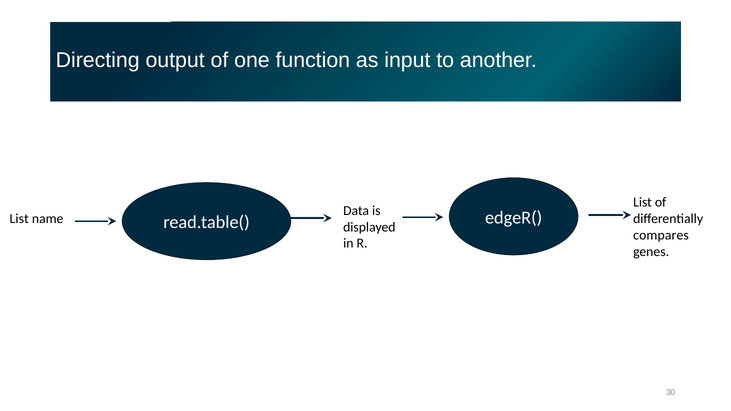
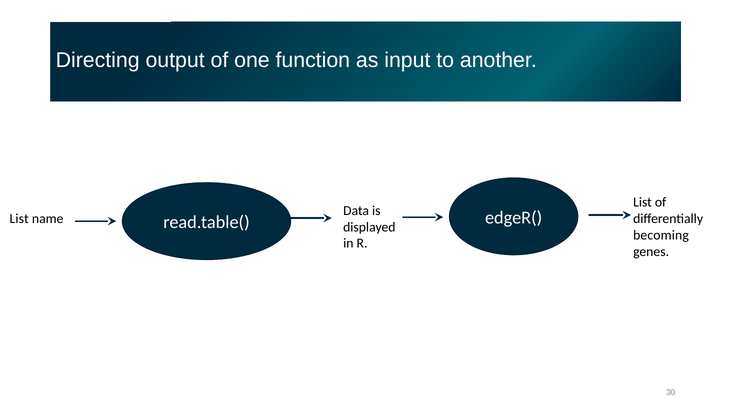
compares: compares -> becoming
